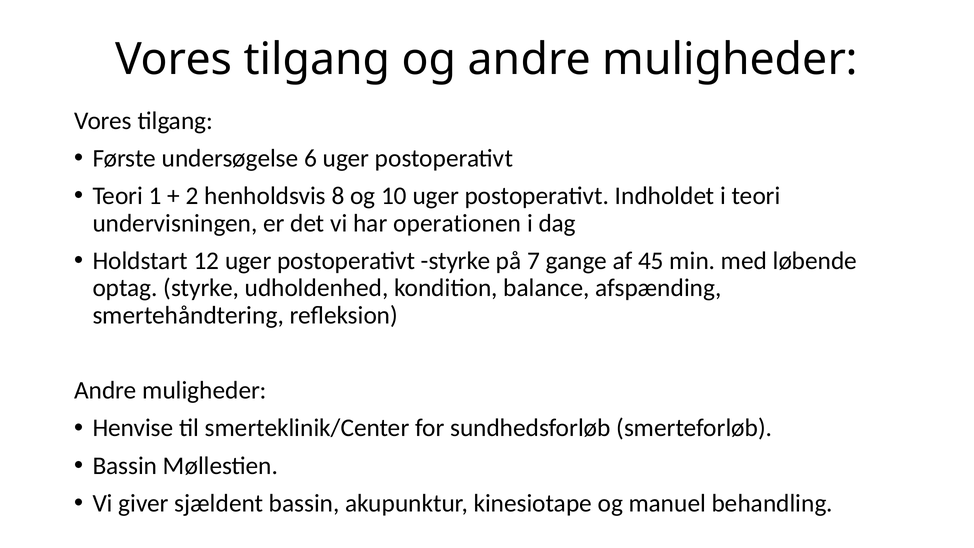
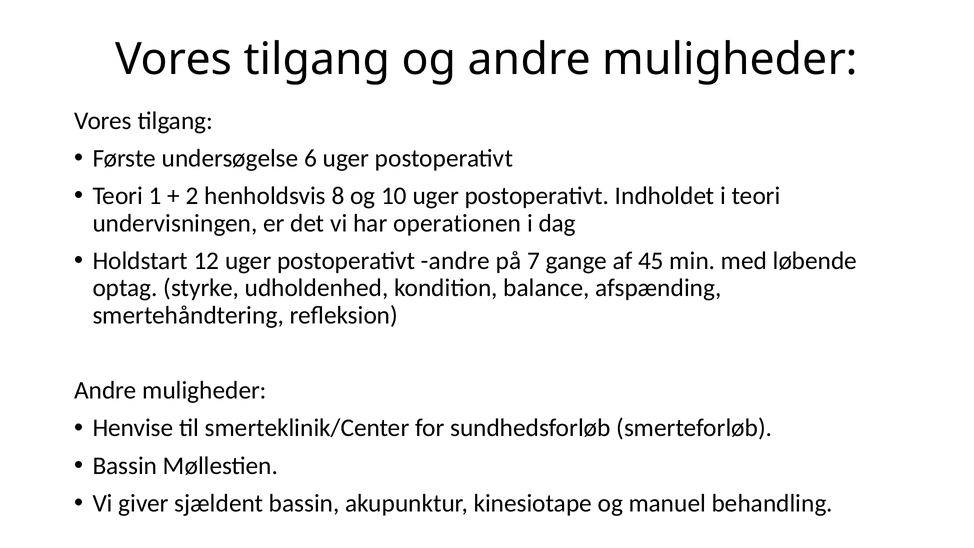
postoperativt styrke: styrke -> andre
